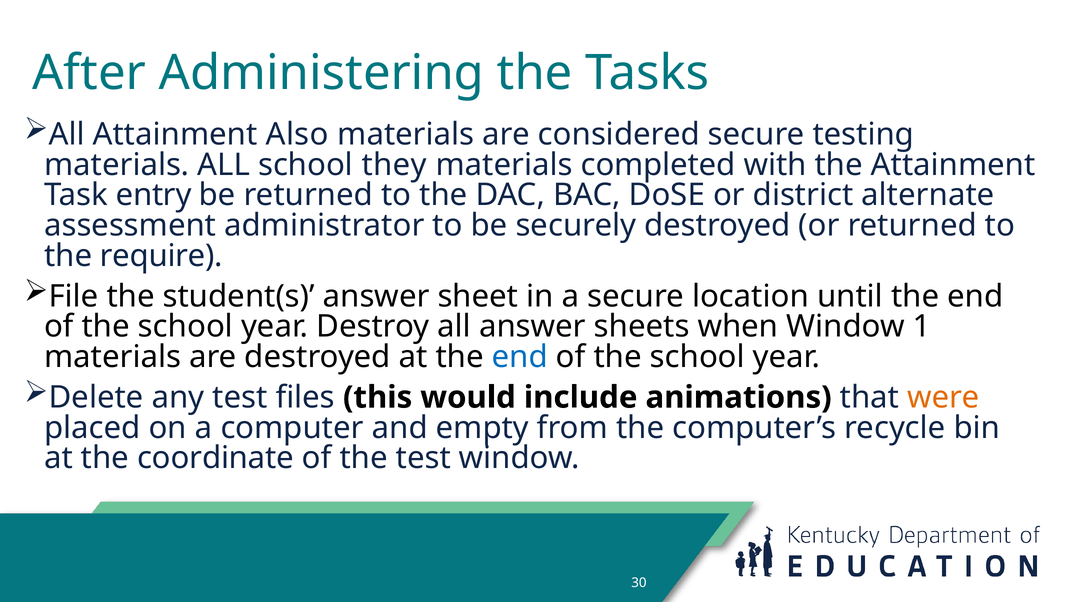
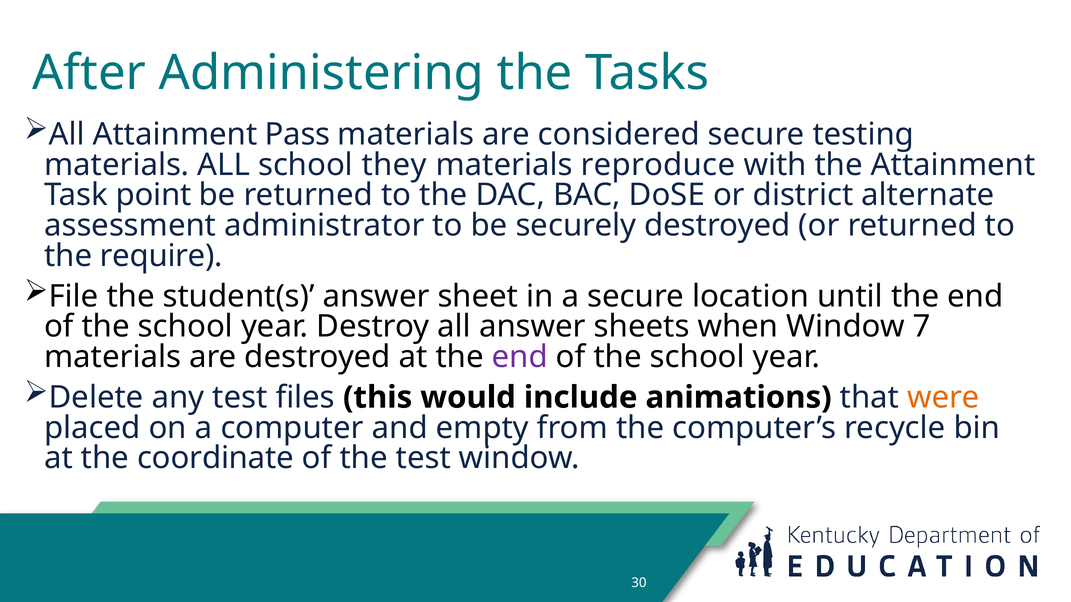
Also: Also -> Pass
completed: completed -> reproduce
entry: entry -> point
1: 1 -> 7
end at (520, 357) colour: blue -> purple
